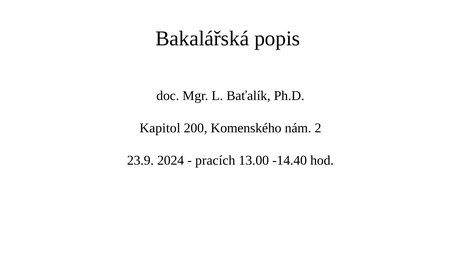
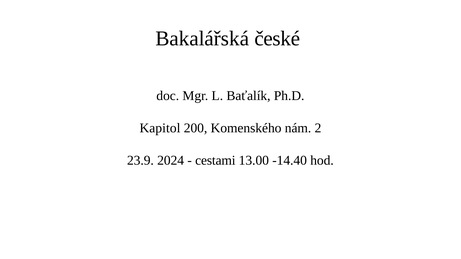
popis: popis -> české
pracích: pracích -> cestami
